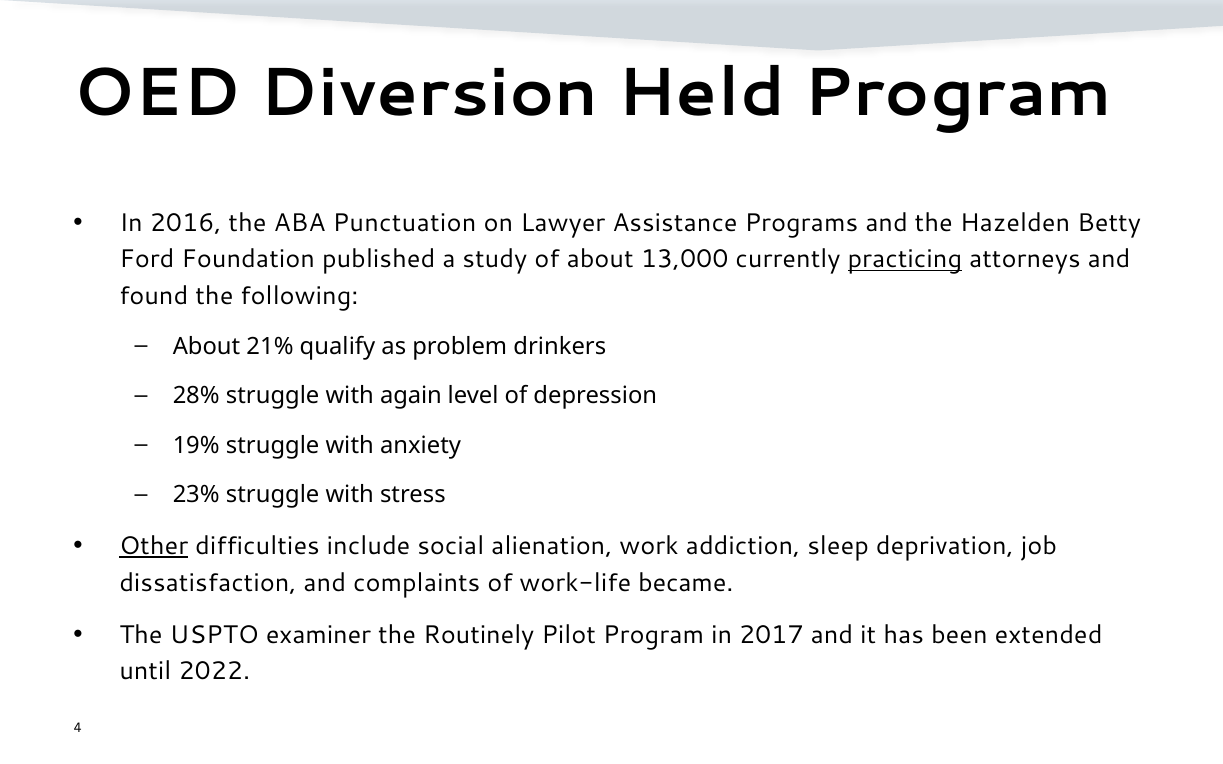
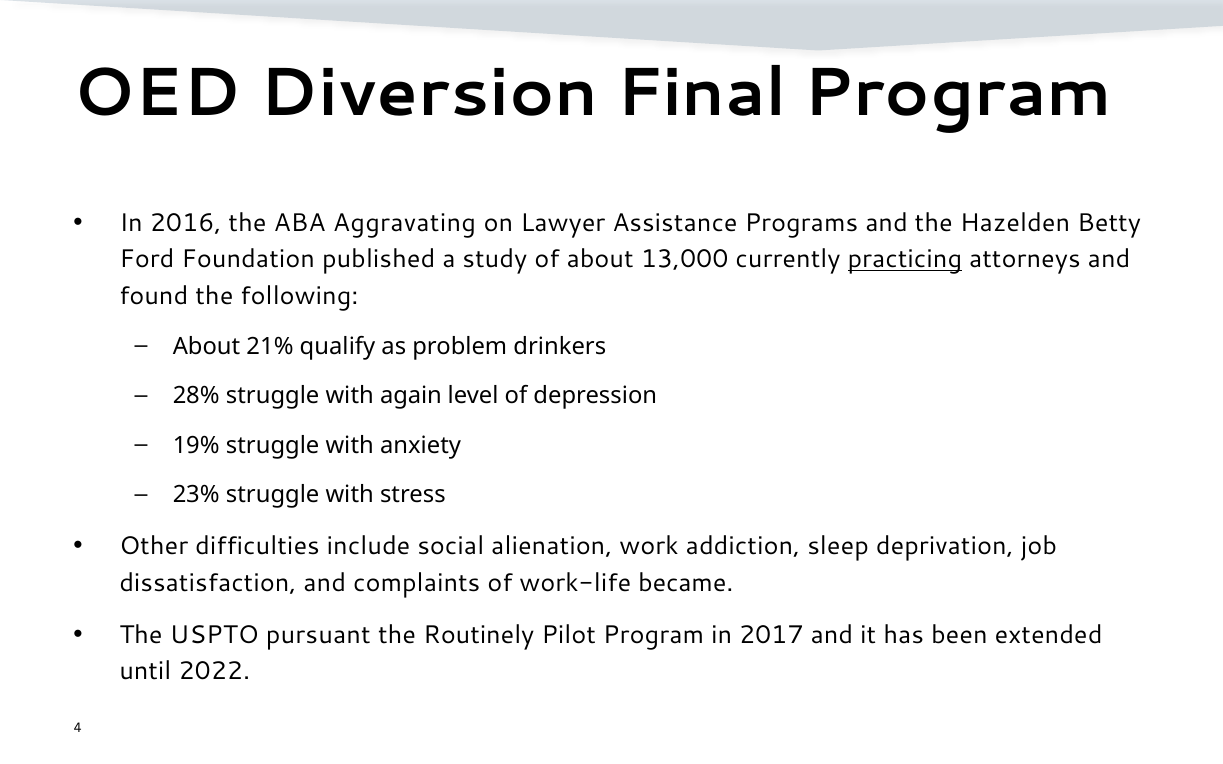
Held: Held -> Final
Punctuation: Punctuation -> Aggravating
Other underline: present -> none
examiner: examiner -> pursuant
